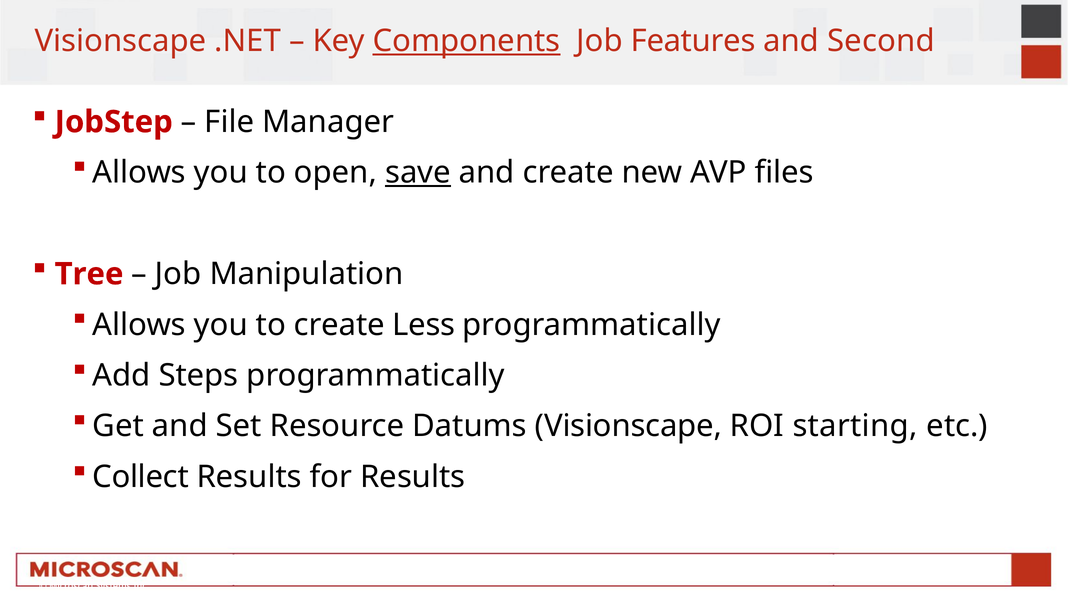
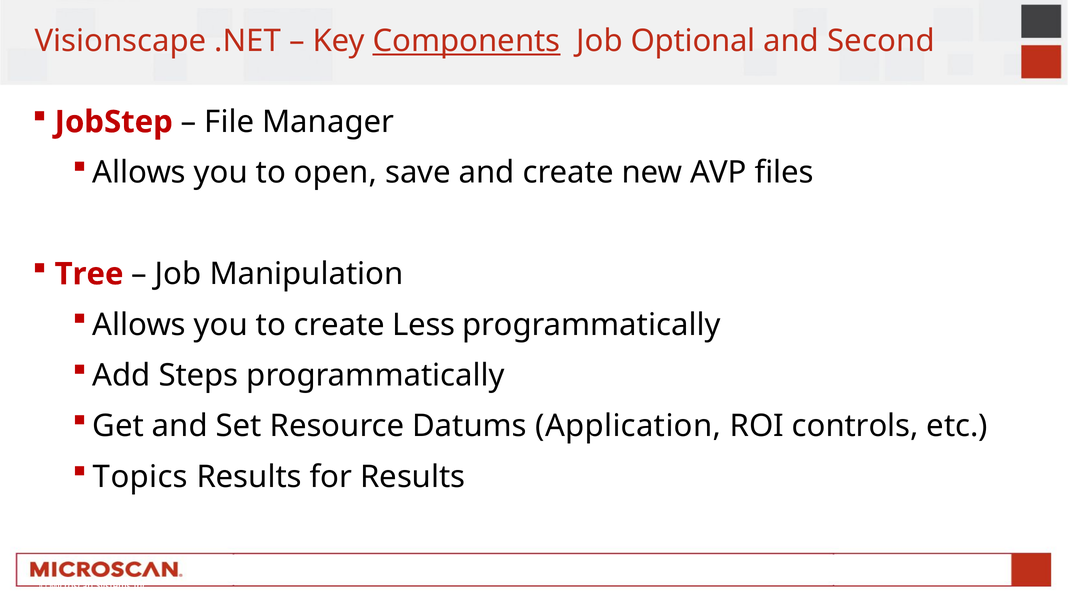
Features: Features -> Optional
save underline: present -> none
Datums Visionscape: Visionscape -> Application
starting: starting -> controls
Collect: Collect -> Topics
